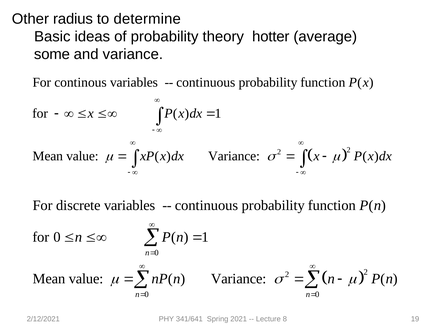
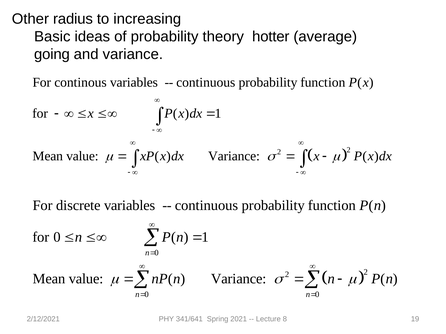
determine: determine -> increasing
some: some -> going
